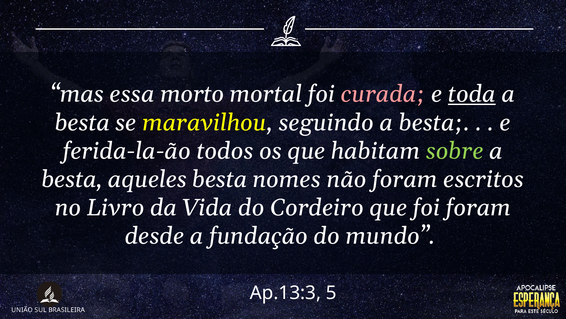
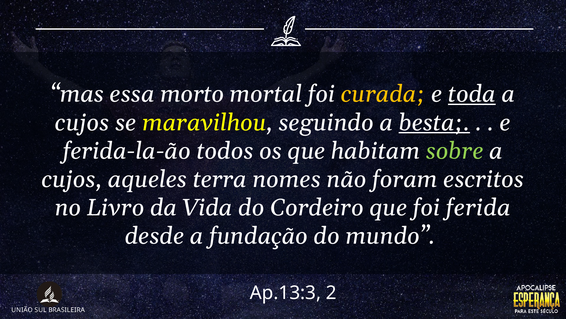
curada colour: pink -> yellow
besta at (82, 122): besta -> cujos
besta at (434, 122) underline: none -> present
besta at (72, 179): besta -> cujos
aqueles besta: besta -> terra
foi foram: foram -> ferida
5: 5 -> 2
